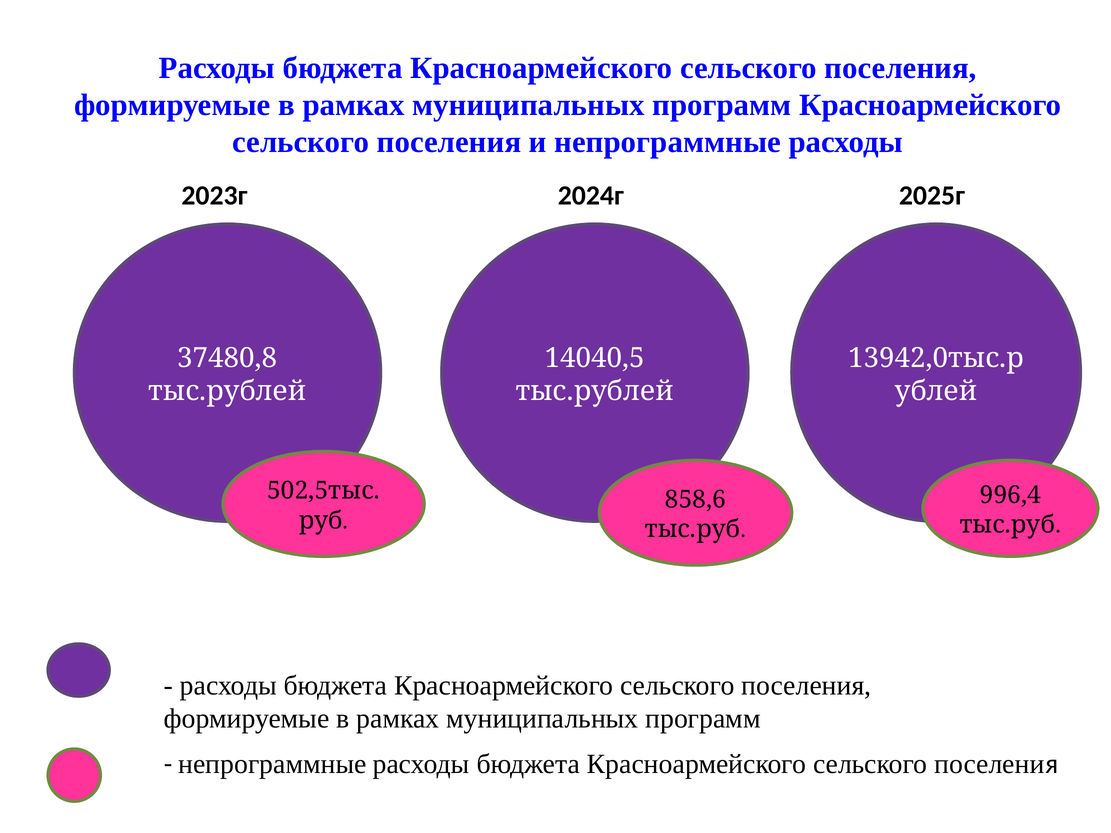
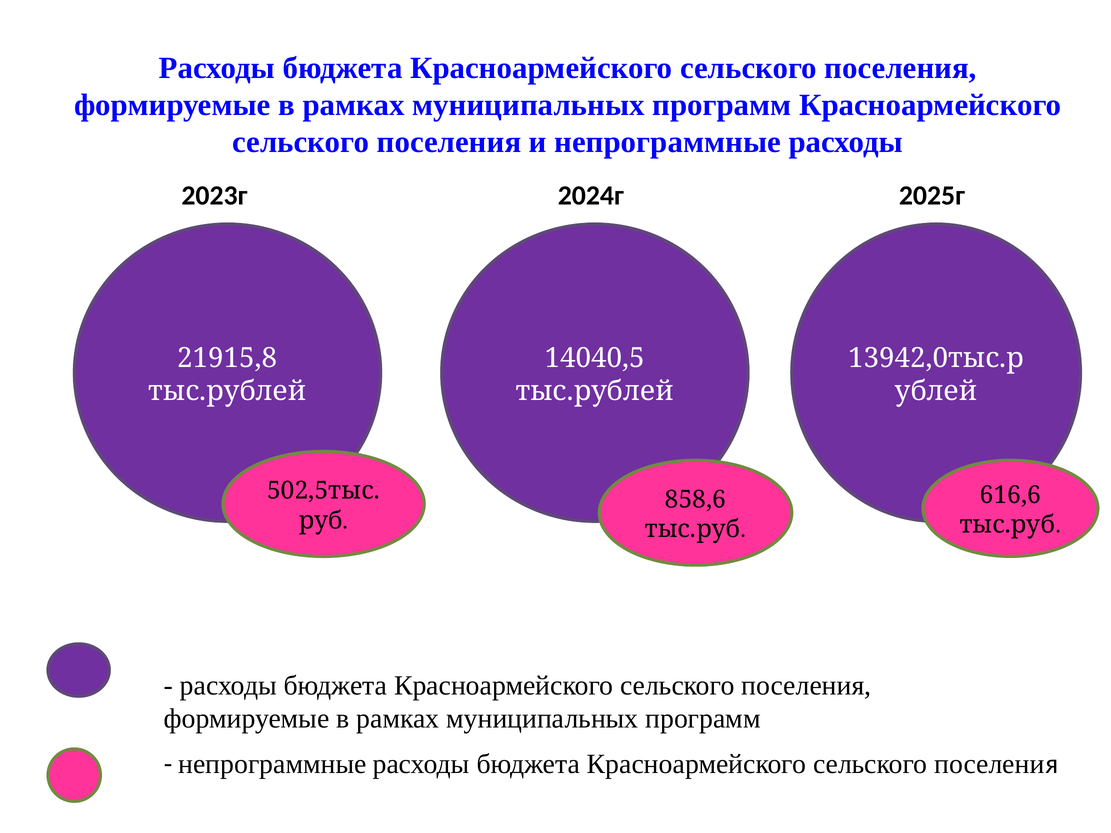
37480,8: 37480,8 -> 21915,8
996,4: 996,4 -> 616,6
